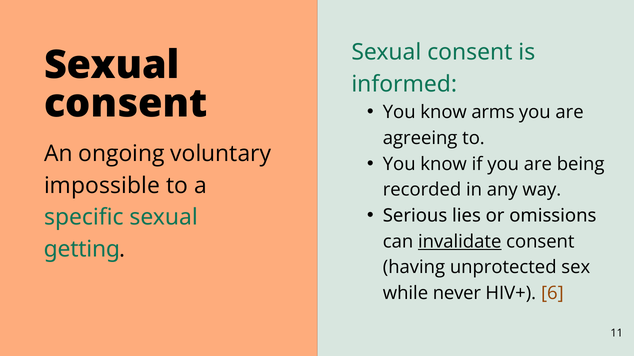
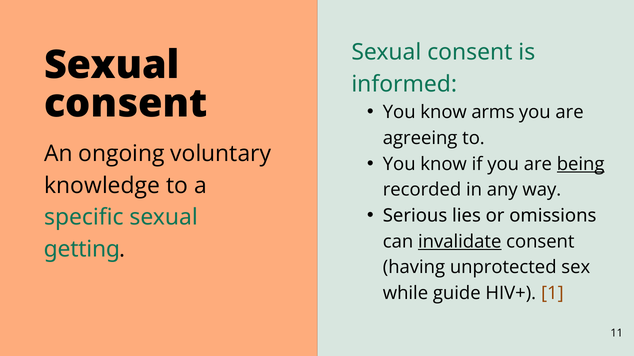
being underline: none -> present
impossible: impossible -> knowledge
never: never -> guide
6: 6 -> 1
